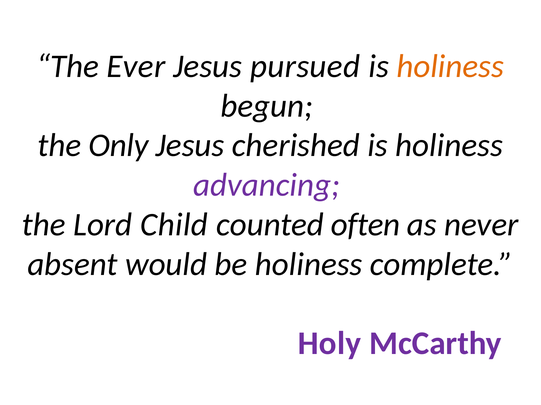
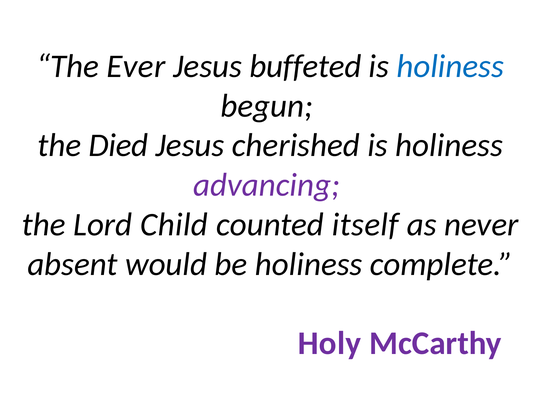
pursued: pursued -> buffeted
holiness at (450, 66) colour: orange -> blue
Only: Only -> Died
often: often -> itself
